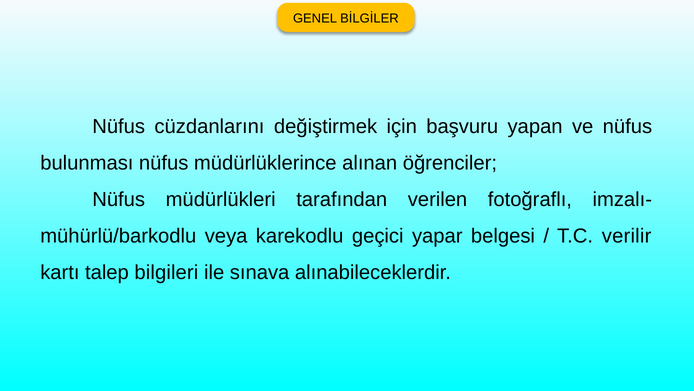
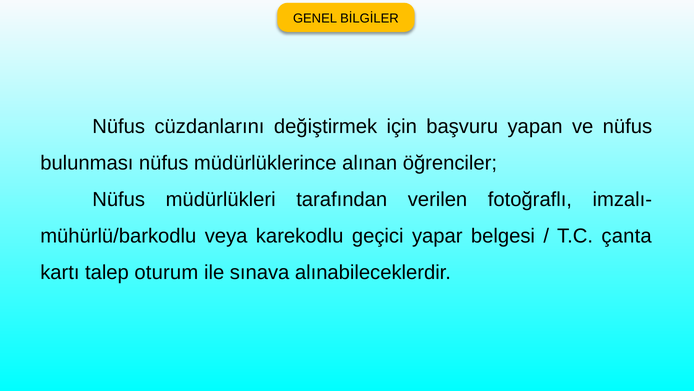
verilir: verilir -> çanta
bilgileri: bilgileri -> oturum
